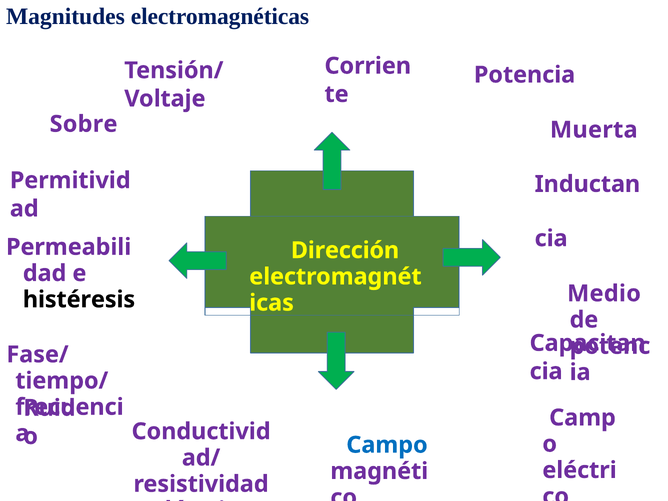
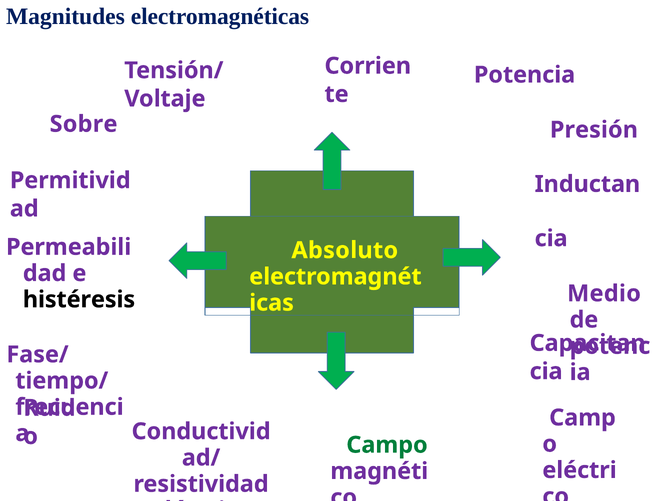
Muerta: Muerta -> Presión
Dirección: Dirección -> Absoluto
Campo colour: blue -> green
